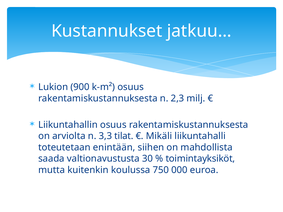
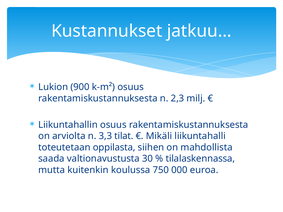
enintään: enintään -> oppilasta
toimintayksiköt: toimintayksiköt -> tilalaskennassa
